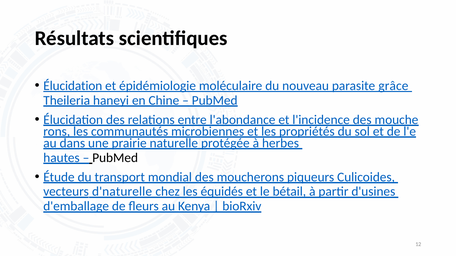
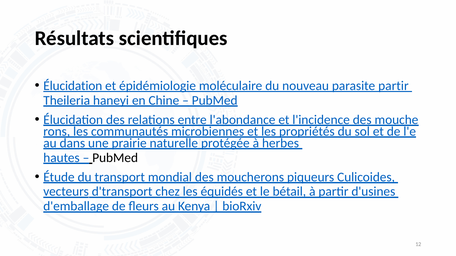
parasite grâce: grâce -> partir
d'naturelle: d'naturelle -> d'transport
